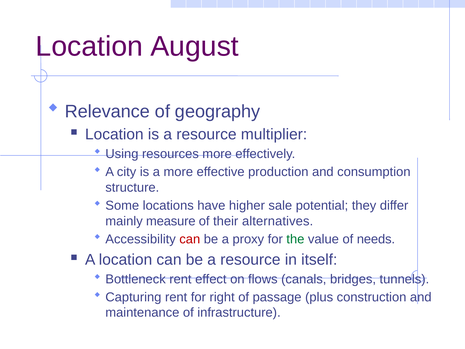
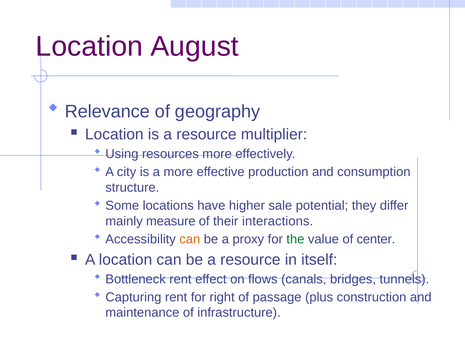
alternatives: alternatives -> interactions
can at (190, 239) colour: red -> orange
needs: needs -> center
